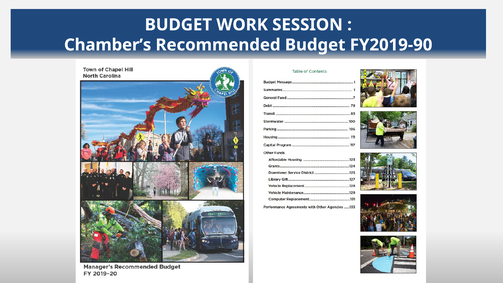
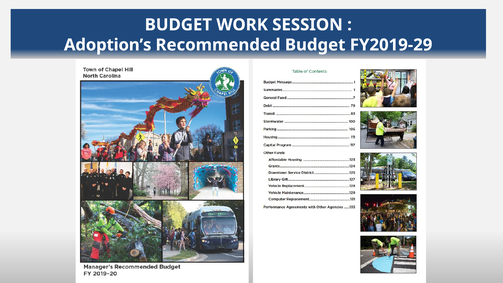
Chamber’s: Chamber’s -> Adoption’s
FY2019-90: FY2019-90 -> FY2019-29
